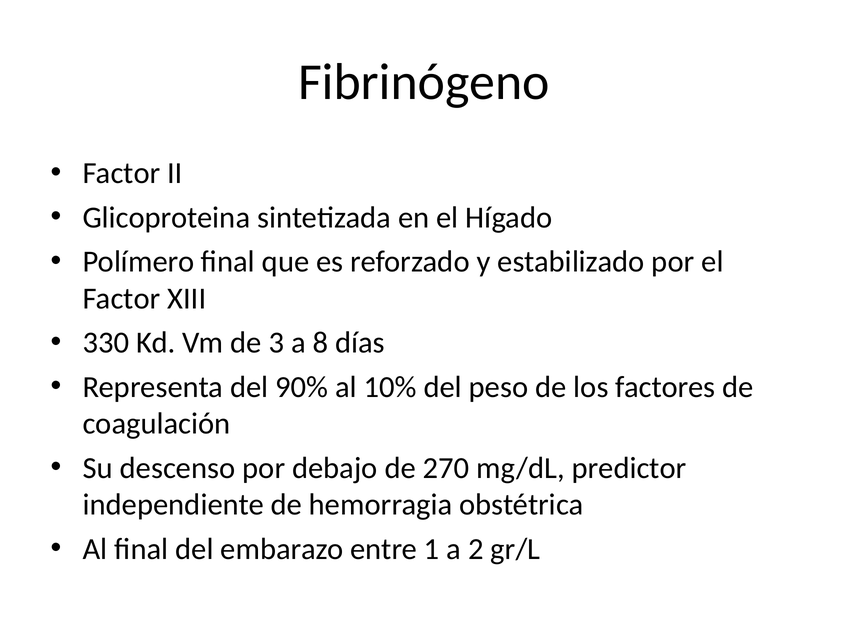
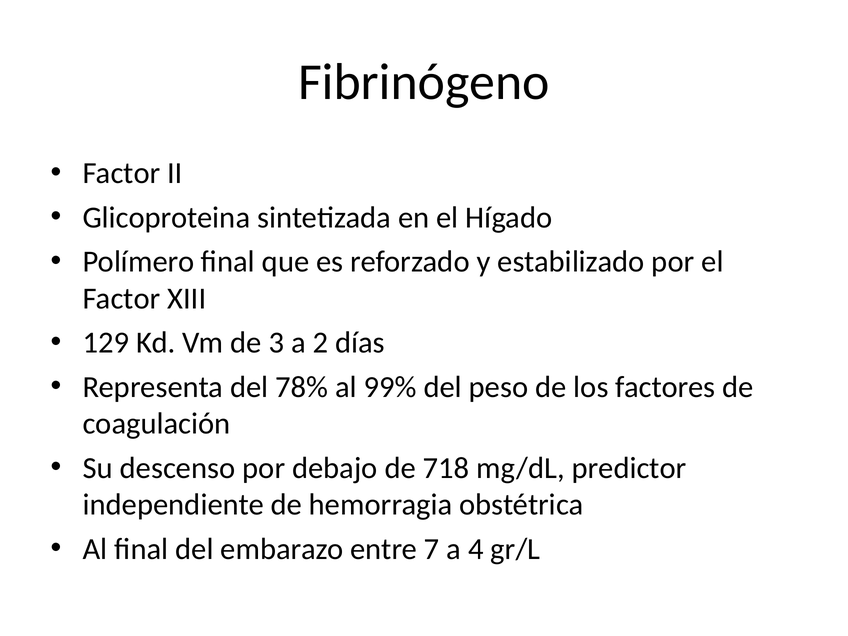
330: 330 -> 129
8: 8 -> 2
90%: 90% -> 78%
10%: 10% -> 99%
270: 270 -> 718
1: 1 -> 7
2: 2 -> 4
